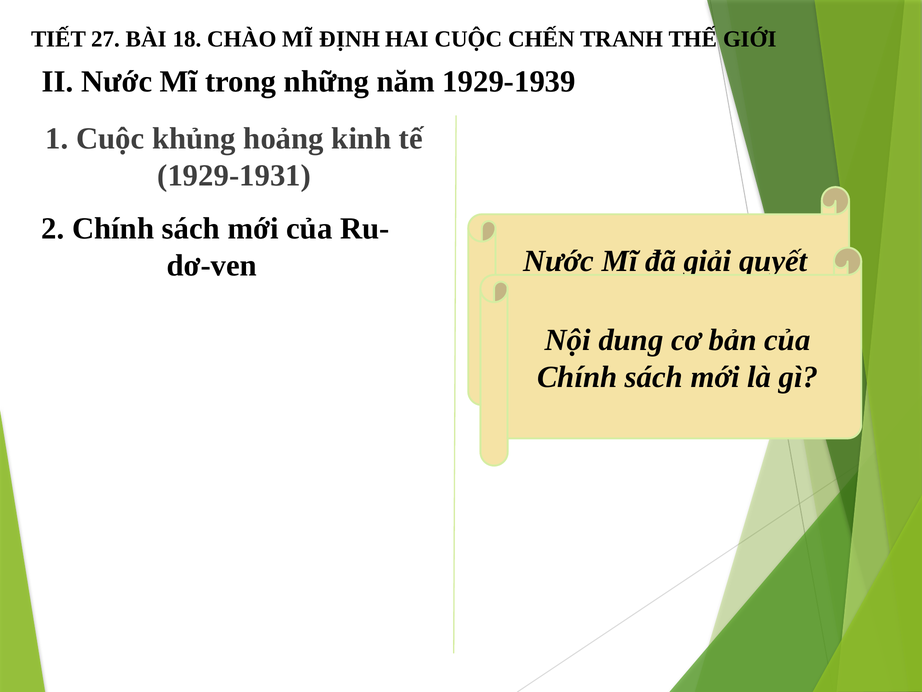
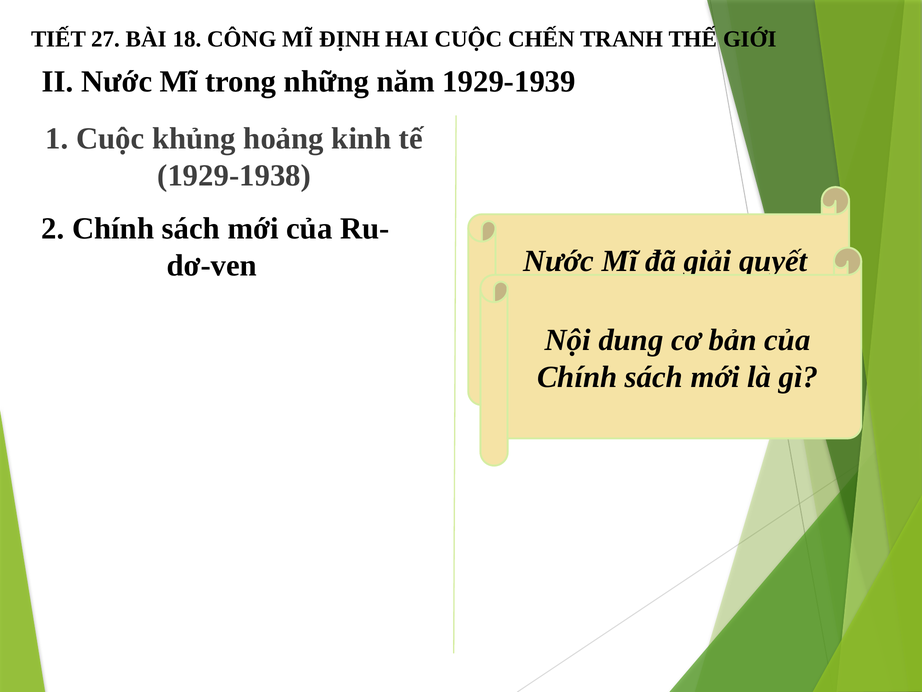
CHÀO: CHÀO -> CÔNG
1929-1931: 1929-1931 -> 1929-1938
